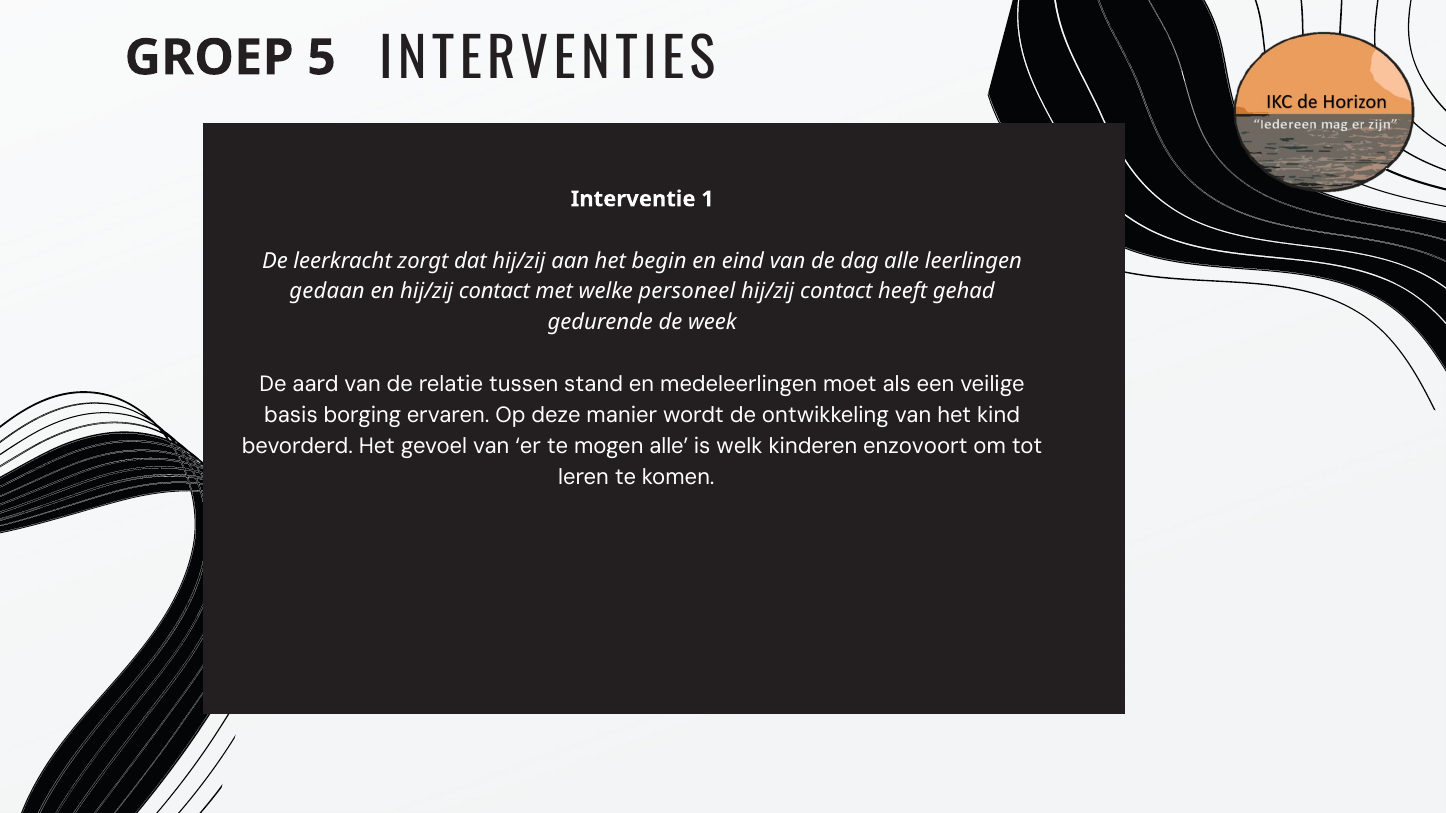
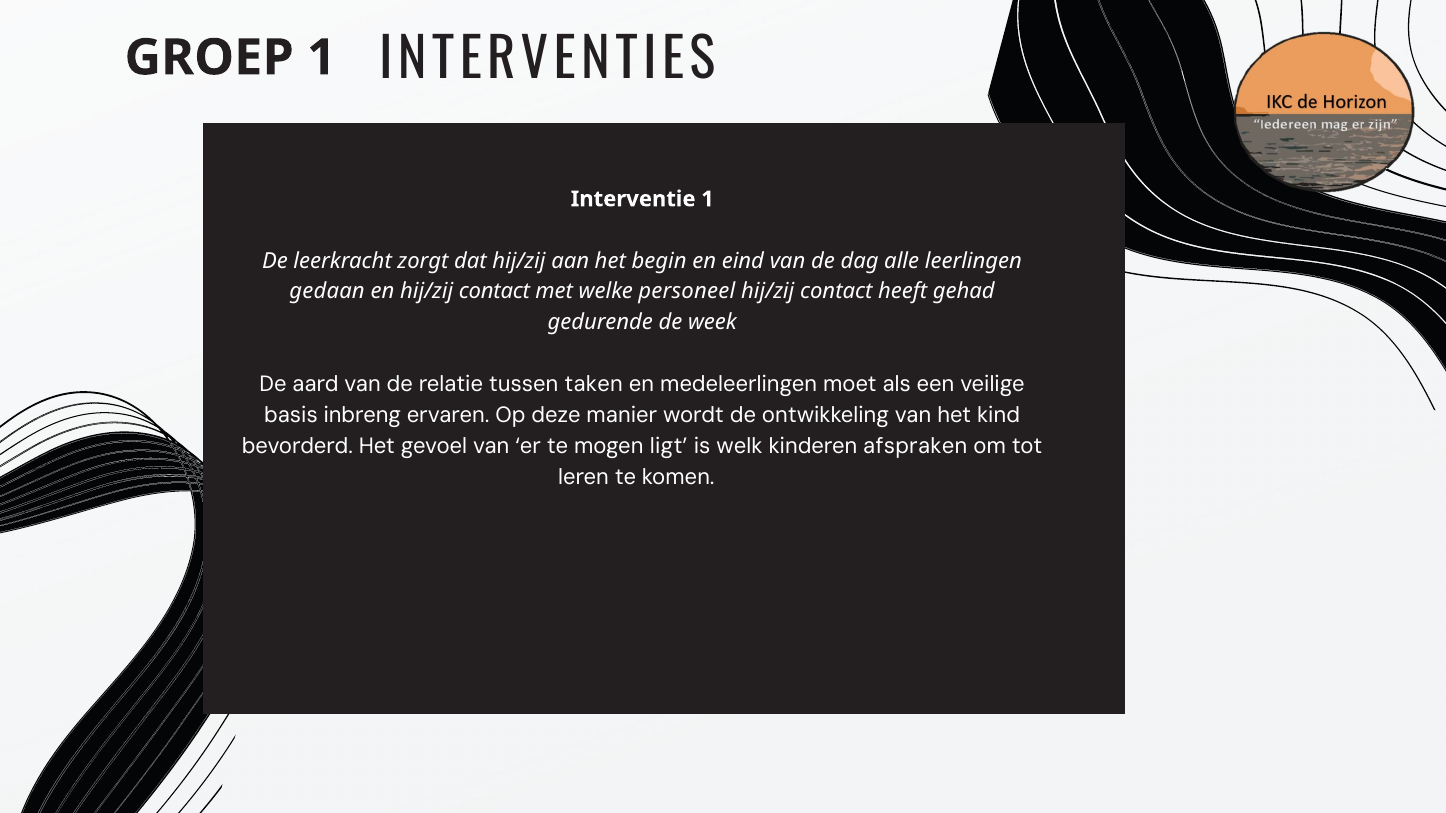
GROEP 5: 5 -> 1
stand: stand -> taken
borging: borging -> inbreng
mogen alle: alle -> ligt
enzovoort: enzovoort -> afspraken
